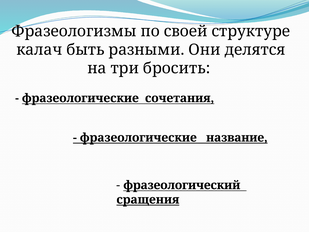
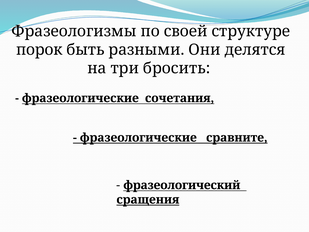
калач: калач -> порок
название: название -> сравните
